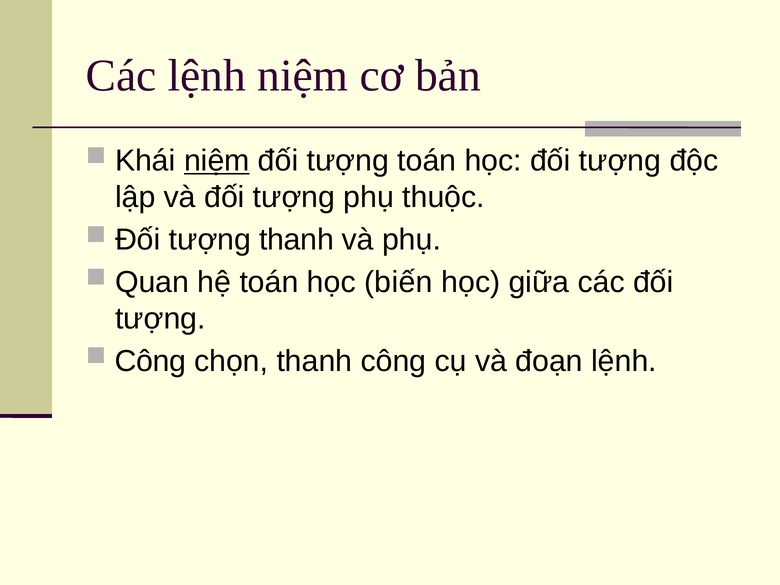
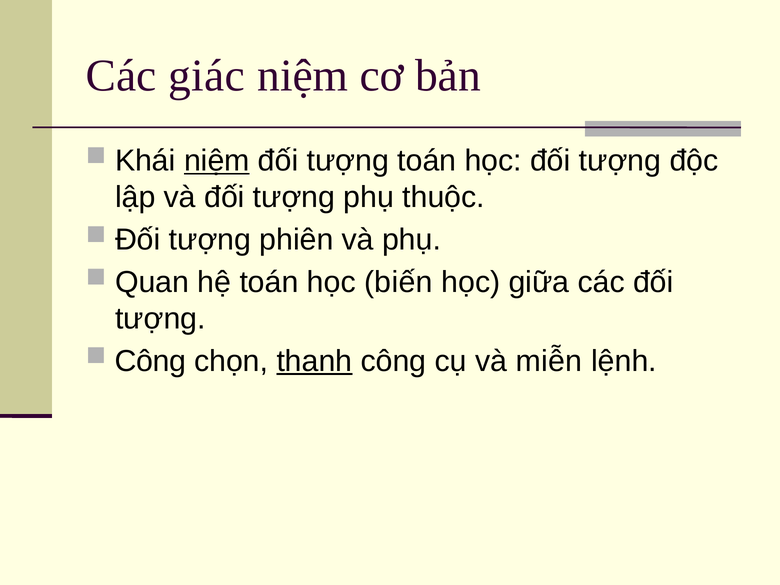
Các lệnh: lệnh -> giác
tượng thanh: thanh -> phiên
thanh at (314, 361) underline: none -> present
đoạn: đoạn -> miễn
